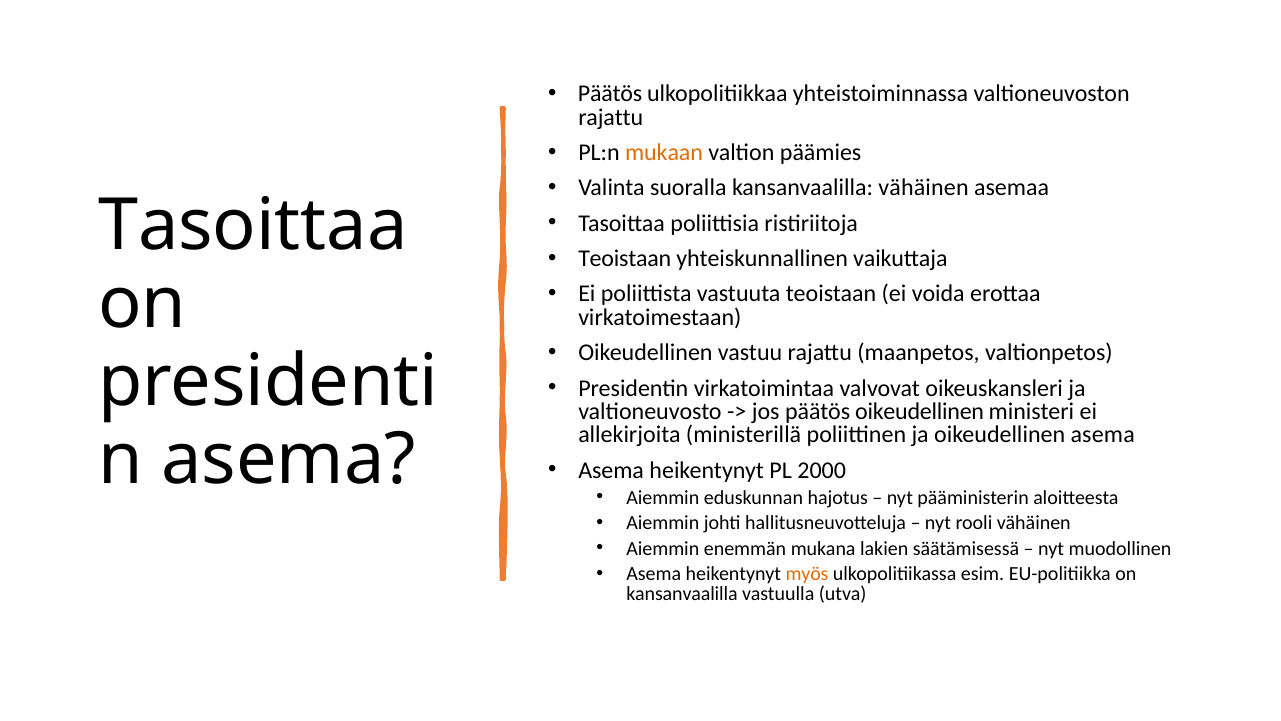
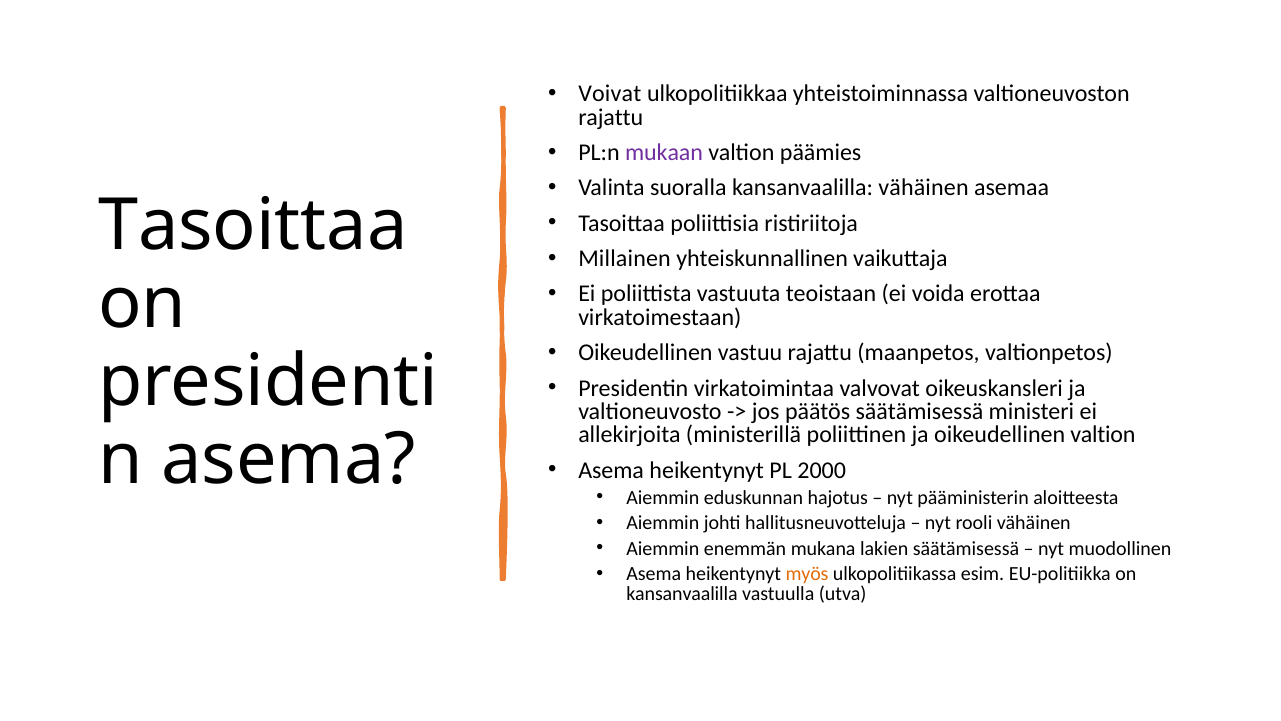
Päätös at (610, 94): Päätös -> Voivat
mukaan colour: orange -> purple
Teoistaan at (625, 259): Teoistaan -> Millainen
päätös oikeudellinen: oikeudellinen -> säätämisessä
oikeudellinen asema: asema -> valtion
